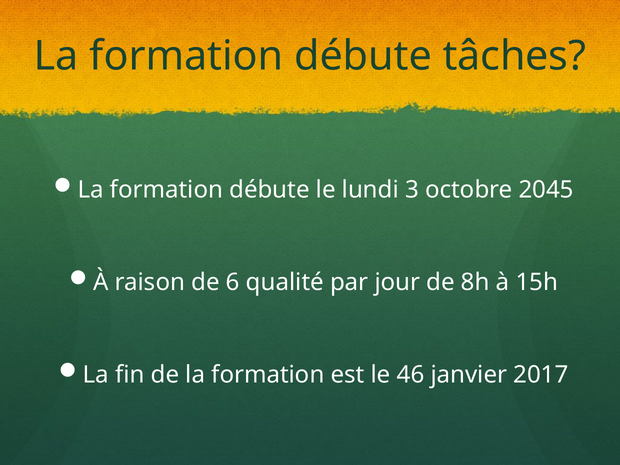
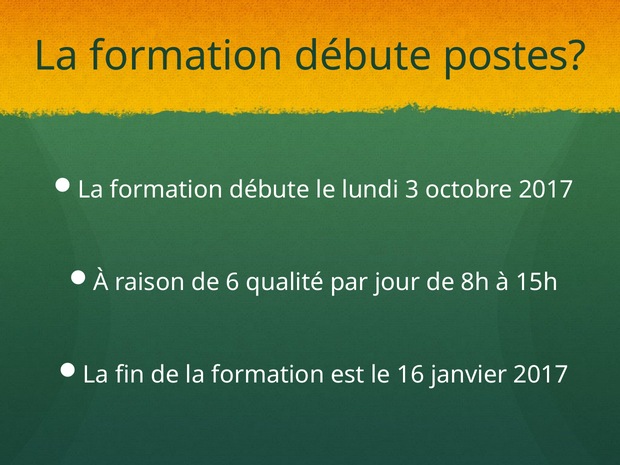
tâches: tâches -> postes
octobre 2045: 2045 -> 2017
46: 46 -> 16
